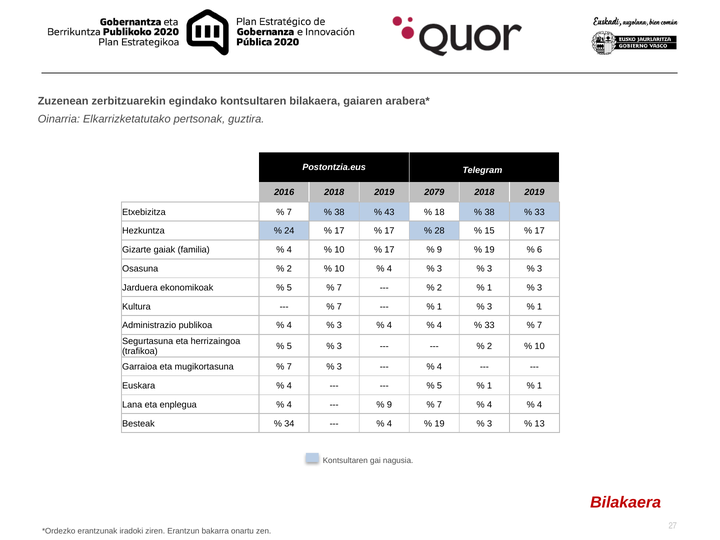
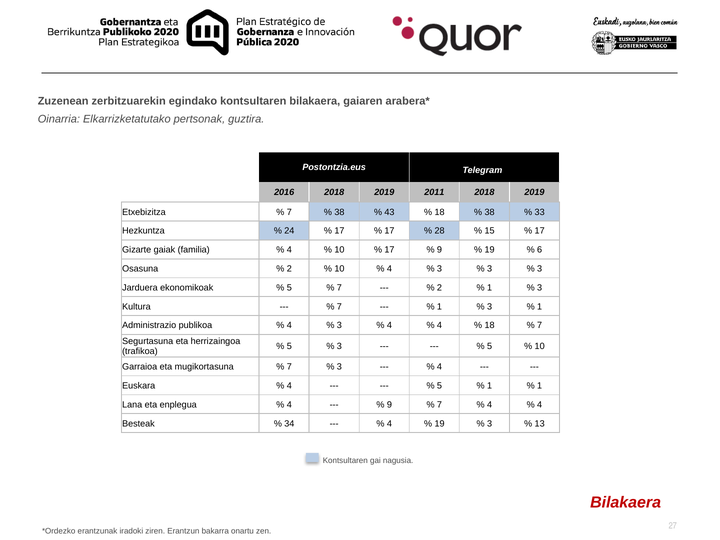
2079: 2079 -> 2011
33 at (490, 326): 33 -> 18
2 at (490, 346): 2 -> 5
